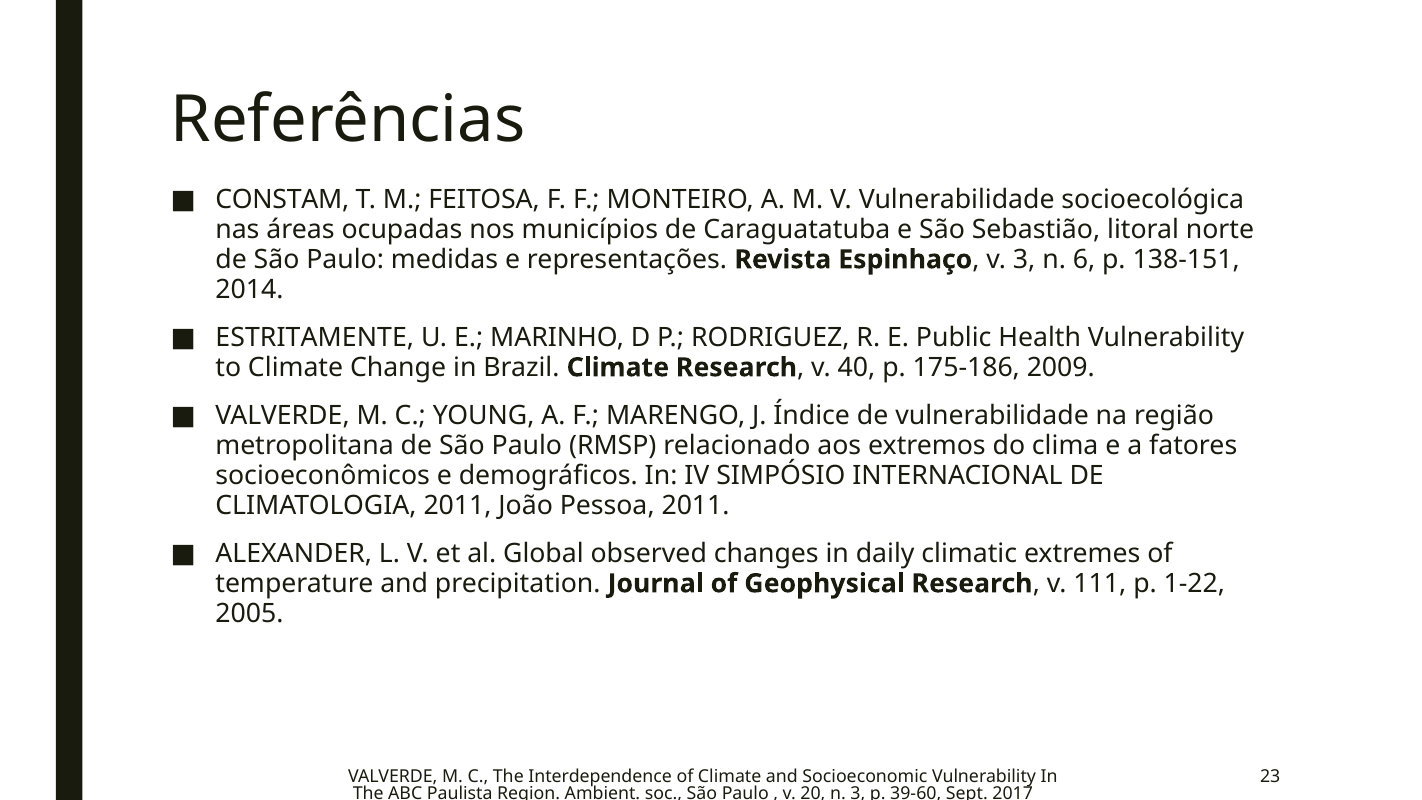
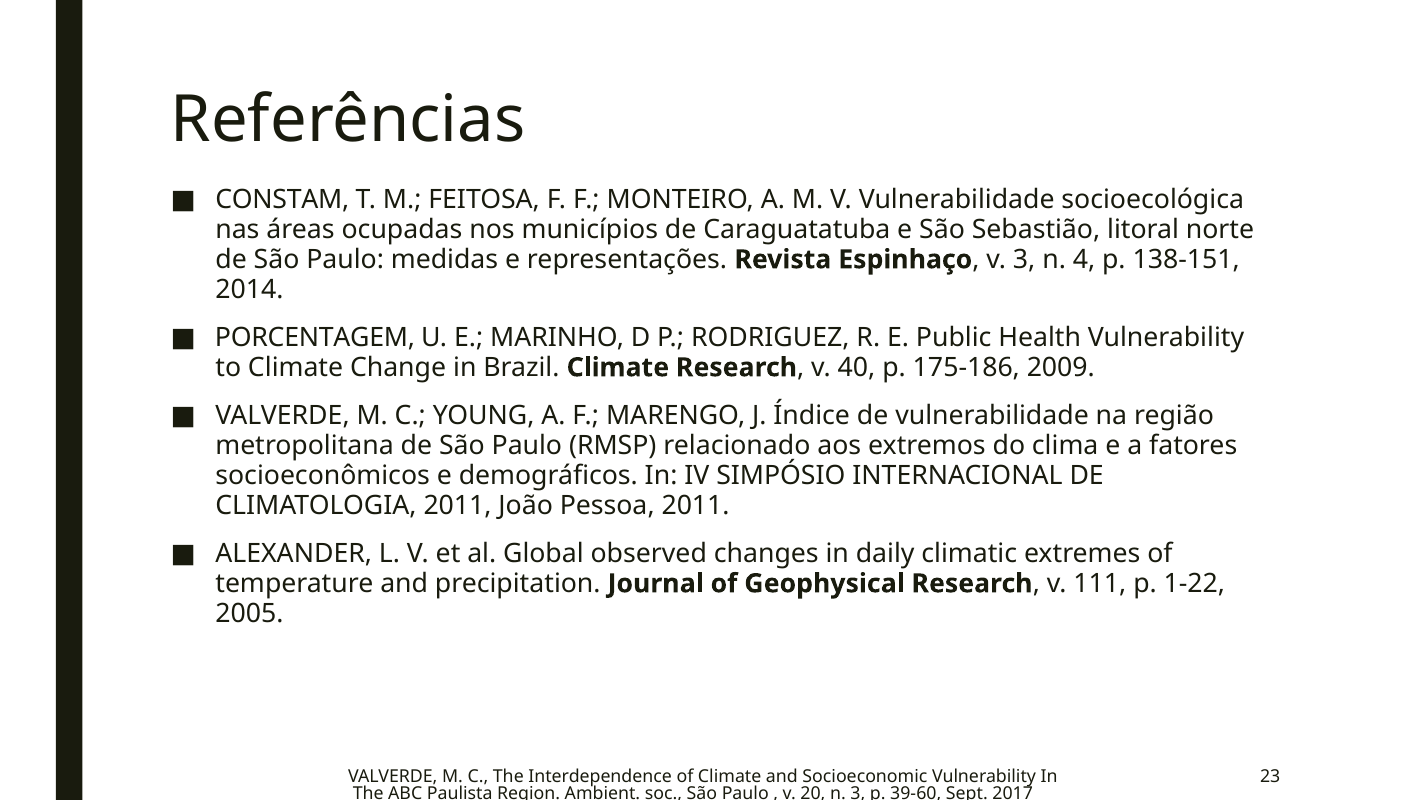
6: 6 -> 4
ESTRITAMENTE: ESTRITAMENTE -> PORCENTAGEM
